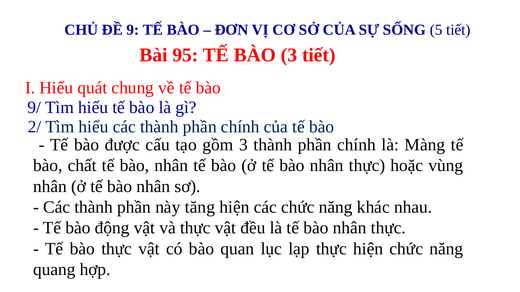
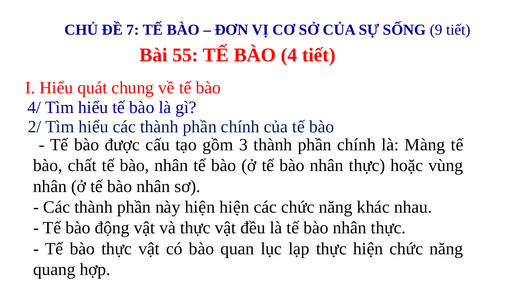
9: 9 -> 7
5: 5 -> 9
95: 95 -> 55
BÀO 3: 3 -> 4
9/: 9/ -> 4/
này tăng: tăng -> hiện
